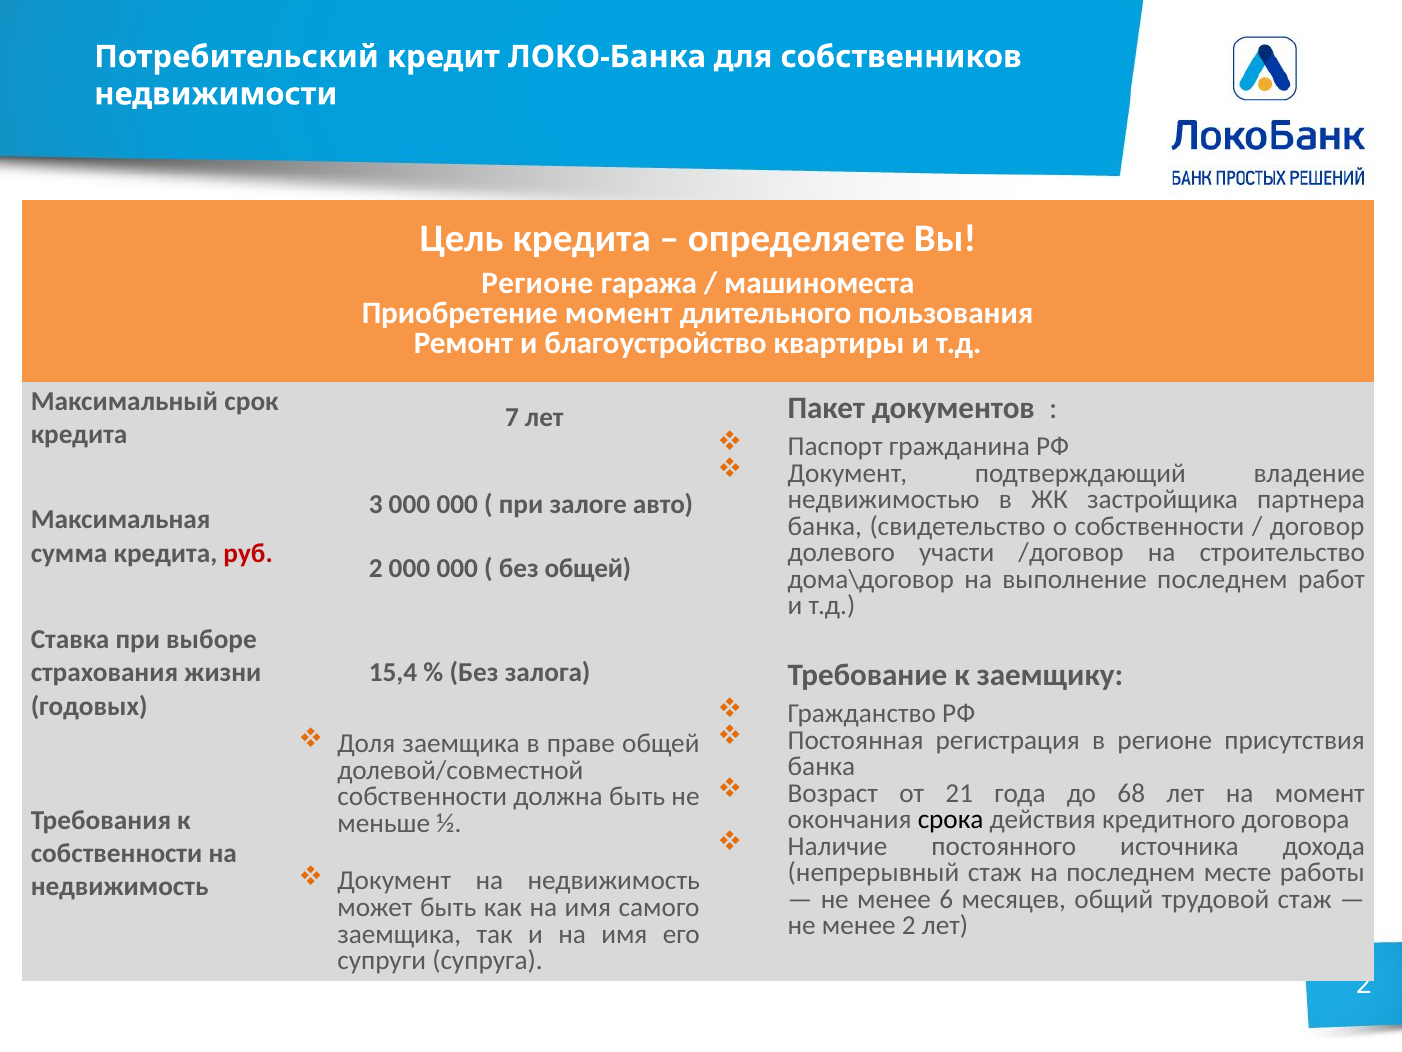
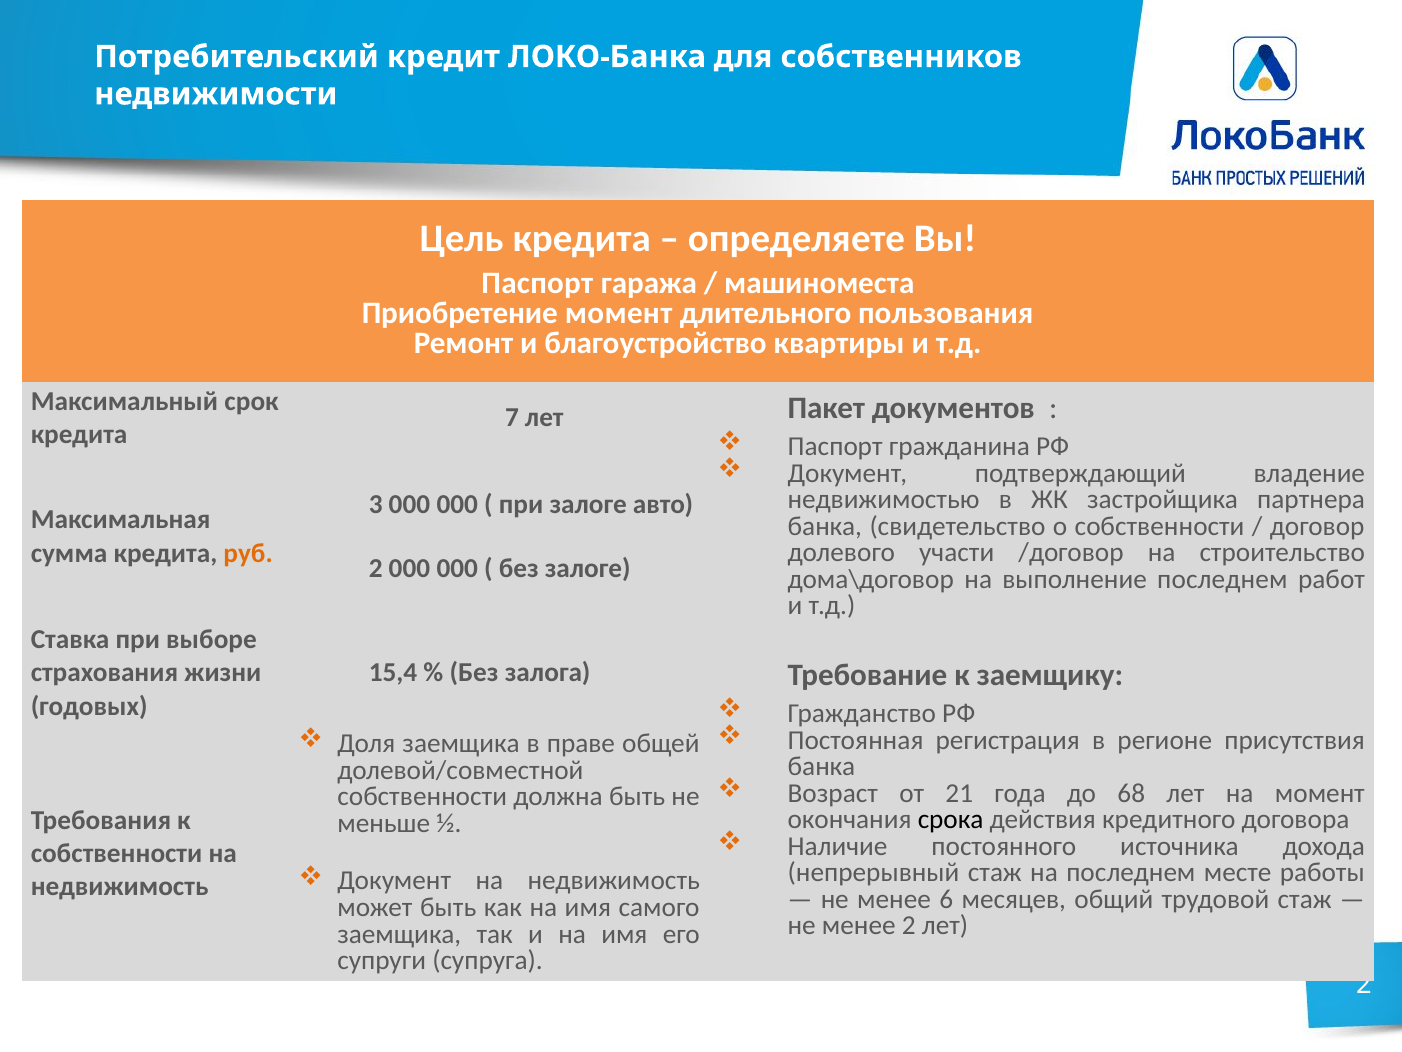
Регионе at (537, 283): Регионе -> Паспорт
руб colour: red -> orange
без общей: общей -> залоге
